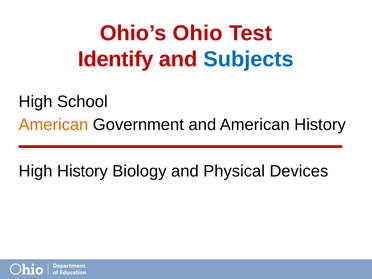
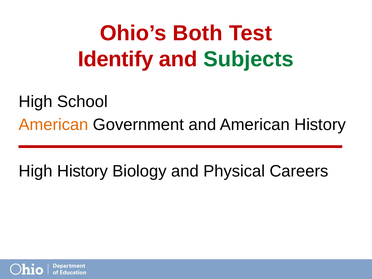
Ohio: Ohio -> Both
Subjects colour: blue -> green
Devices: Devices -> Careers
